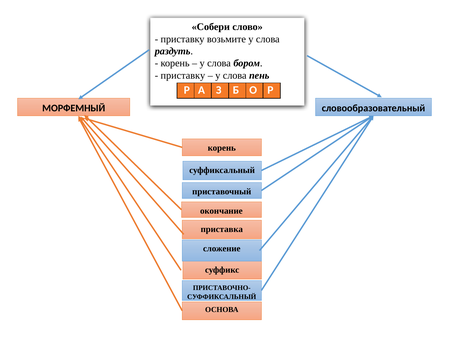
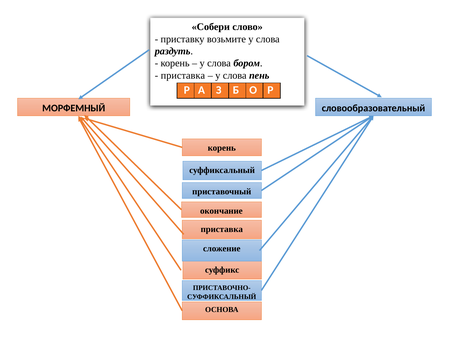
приставку at (183, 75): приставку -> приставка
